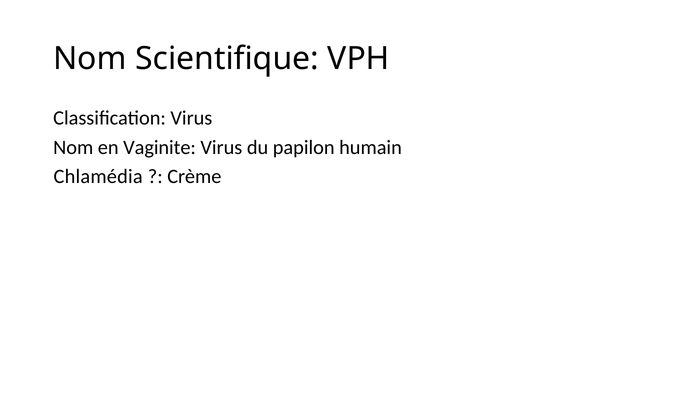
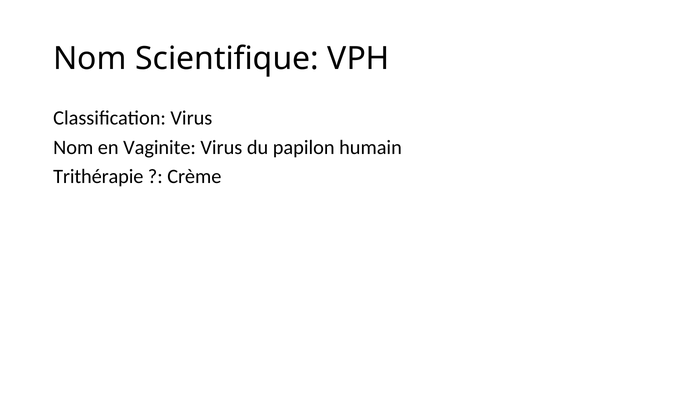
Chlamédia: Chlamédia -> Trithérapie
